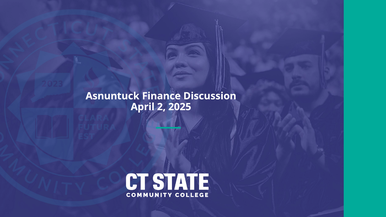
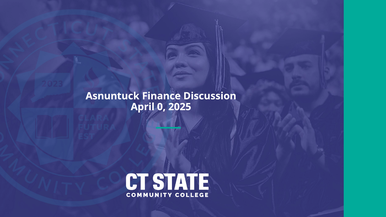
2: 2 -> 0
